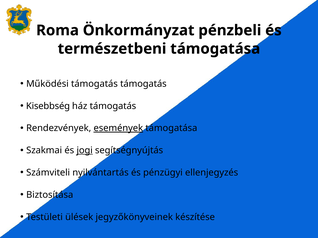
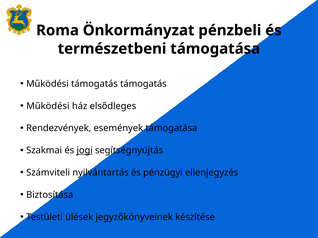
Kisebbség at (48, 106): Kisebbség -> Működési
ház támogatás: támogatás -> elsődleges
események underline: present -> none
